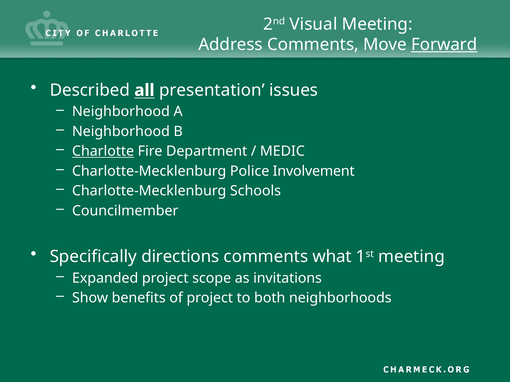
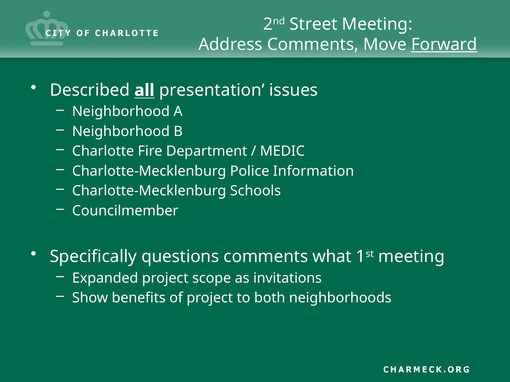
Visual: Visual -> Street
Charlotte underline: present -> none
Involvement: Involvement -> Information
directions: directions -> questions
